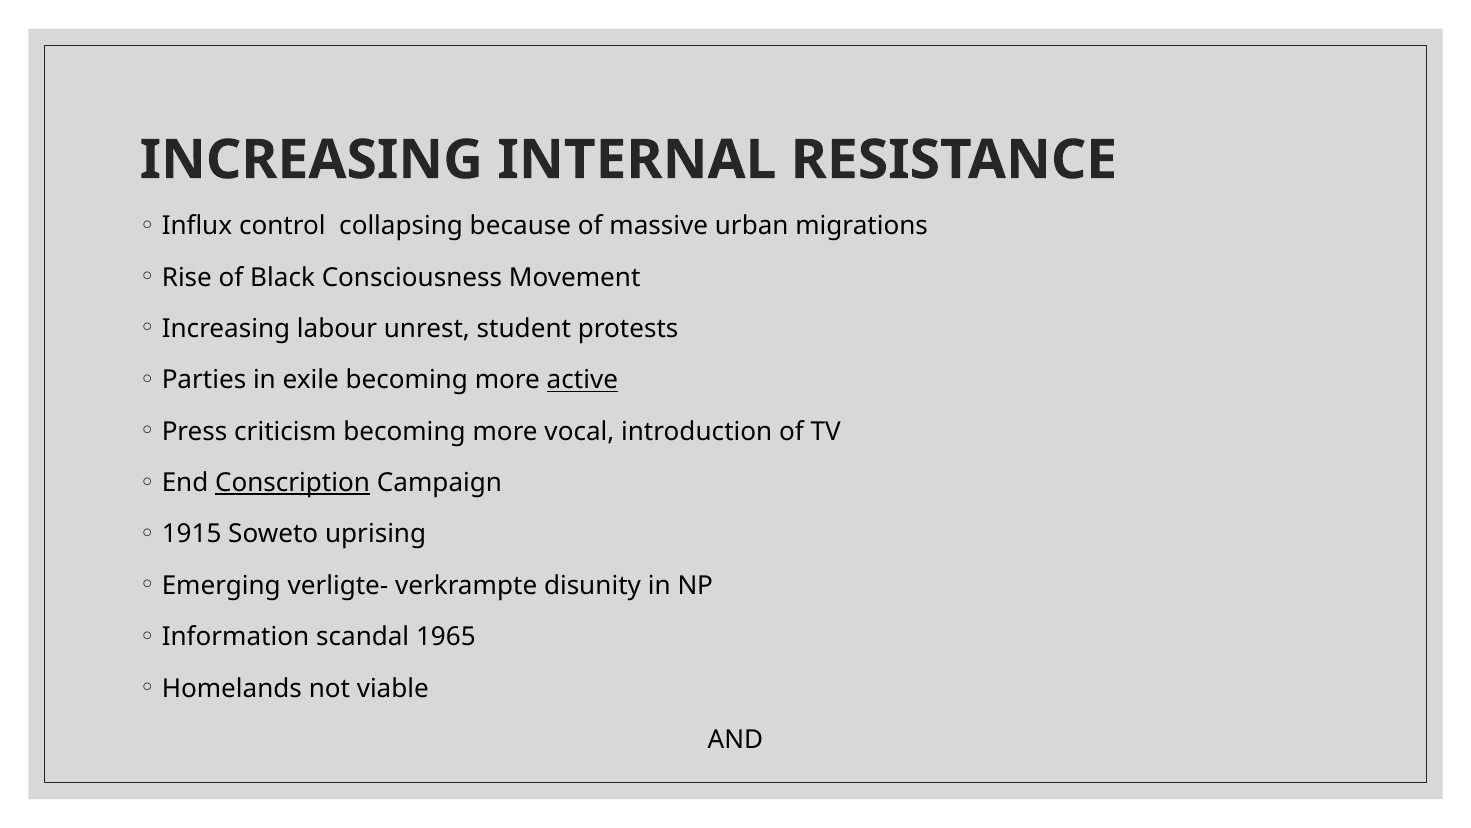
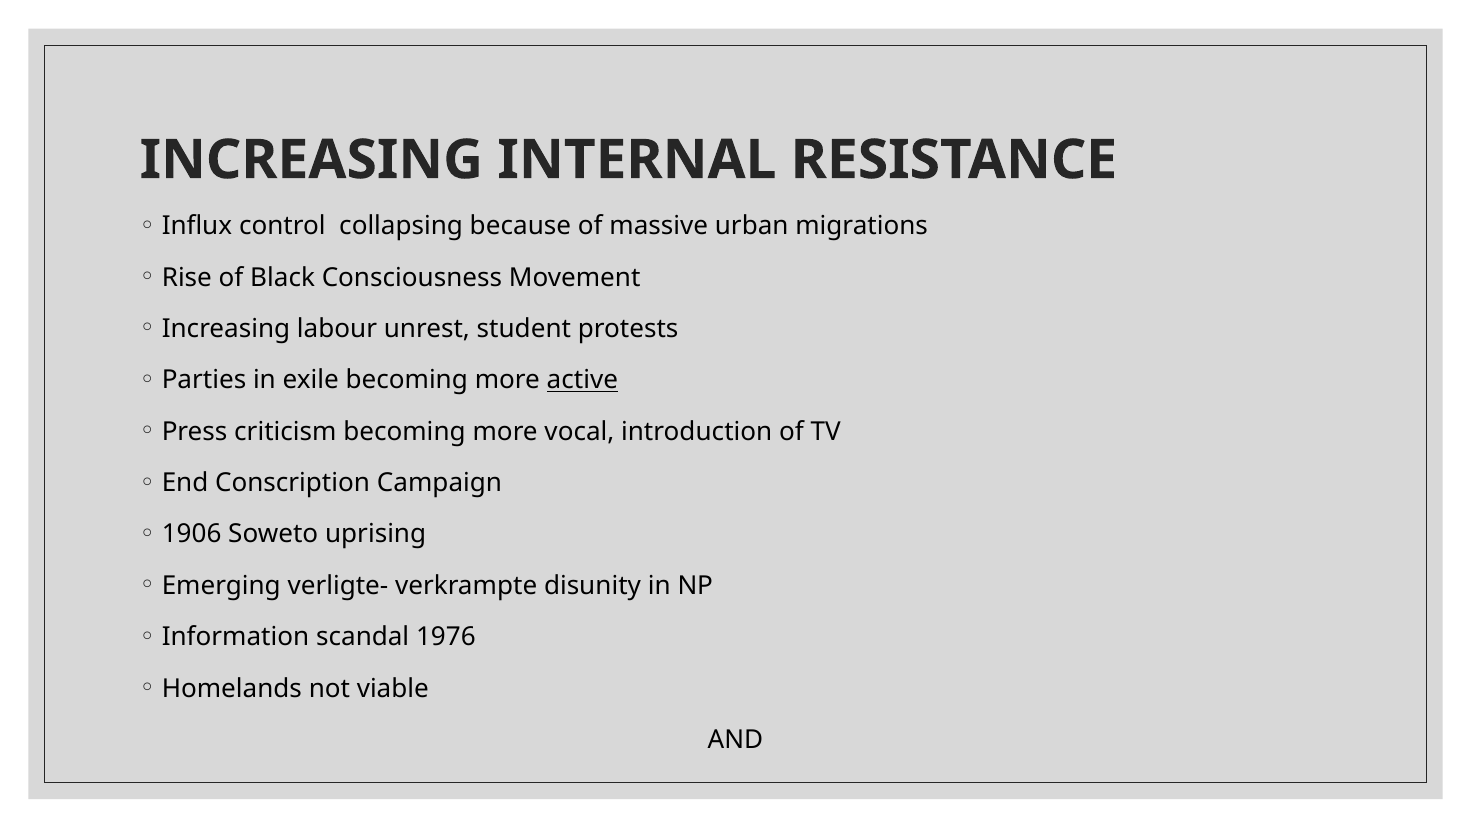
Conscription underline: present -> none
1915: 1915 -> 1906
1965: 1965 -> 1976
